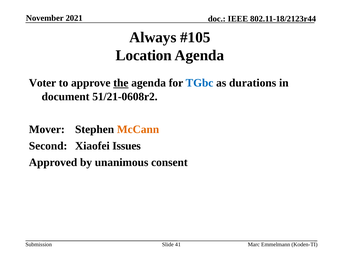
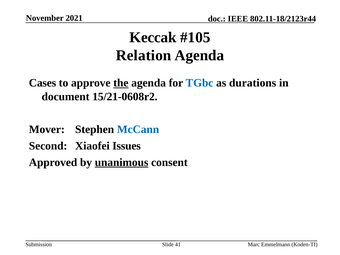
Always: Always -> Keccak
Location: Location -> Relation
Voter: Voter -> Cases
51/21-0608r2: 51/21-0608r2 -> 15/21-0608r2
McCann colour: orange -> blue
unanimous underline: none -> present
